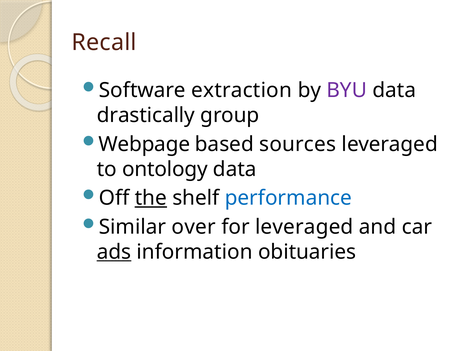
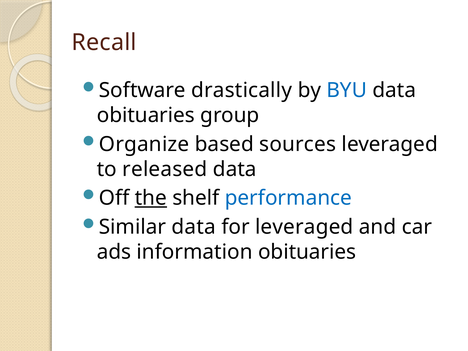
extraction: extraction -> drastically
BYU colour: purple -> blue
drastically at (146, 115): drastically -> obituaries
Webpage: Webpage -> Organize
ontology: ontology -> released
Similar over: over -> data
ads underline: present -> none
